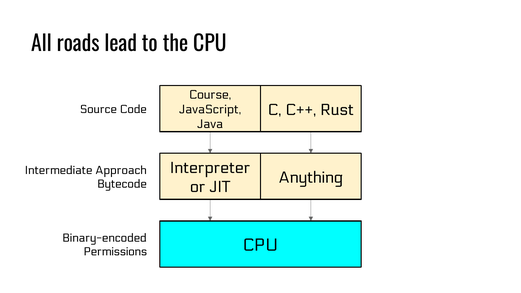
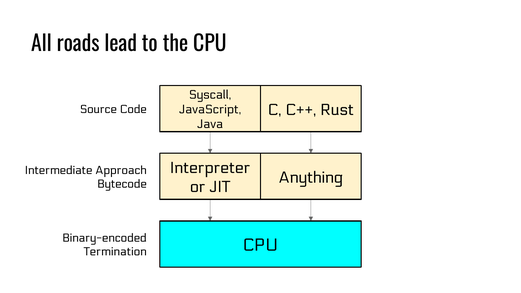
Course: Course -> Syscall
Permissions: Permissions -> Termination
